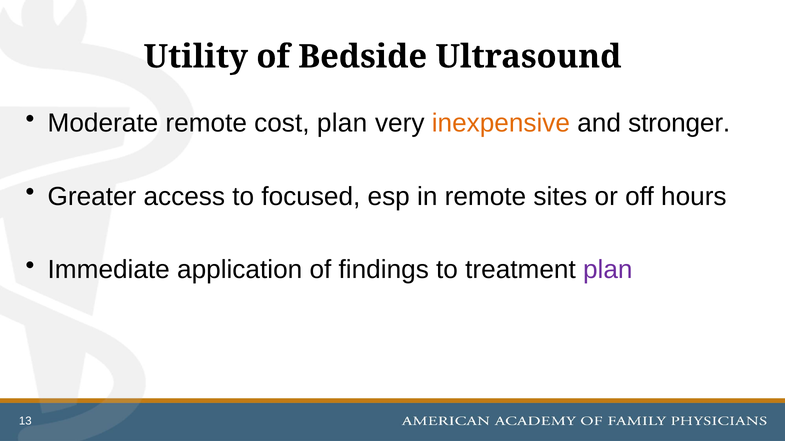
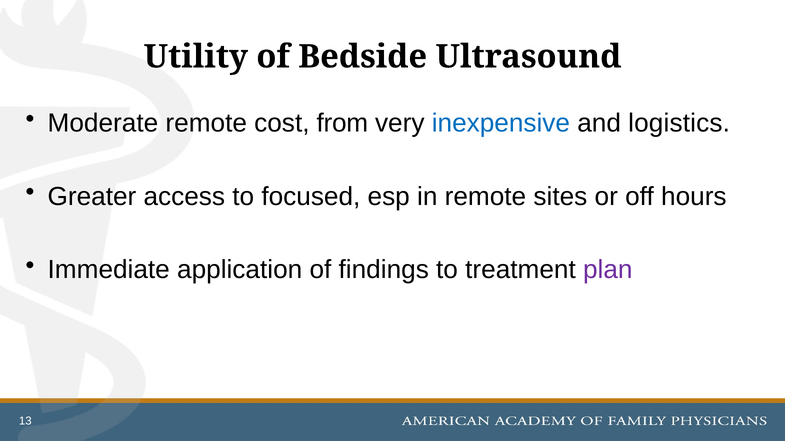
cost plan: plan -> from
inexpensive colour: orange -> blue
stronger: stronger -> logistics
